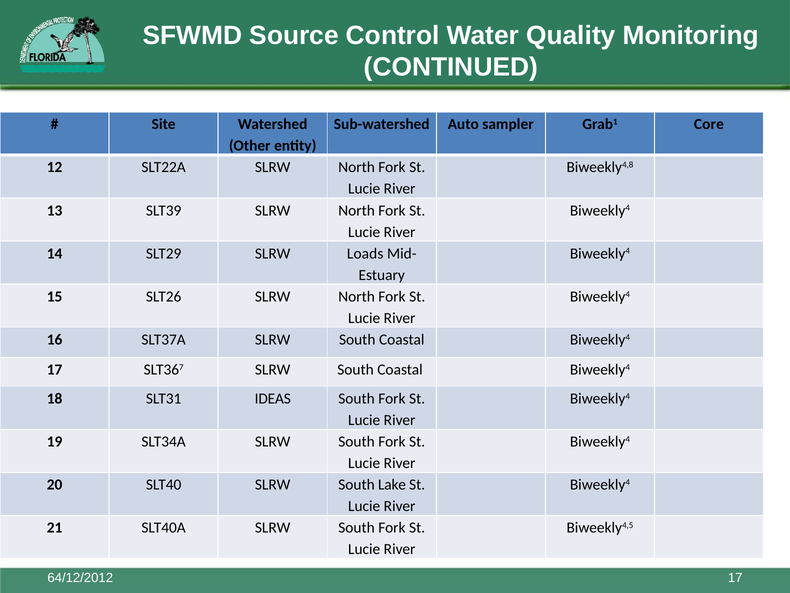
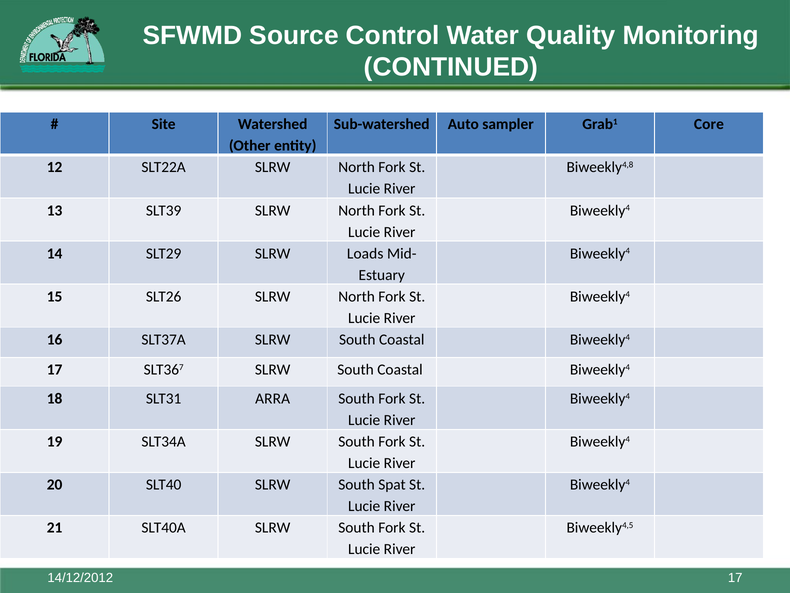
IDEAS: IDEAS -> ARRA
Lake: Lake -> Spat
64/12/2012: 64/12/2012 -> 14/12/2012
